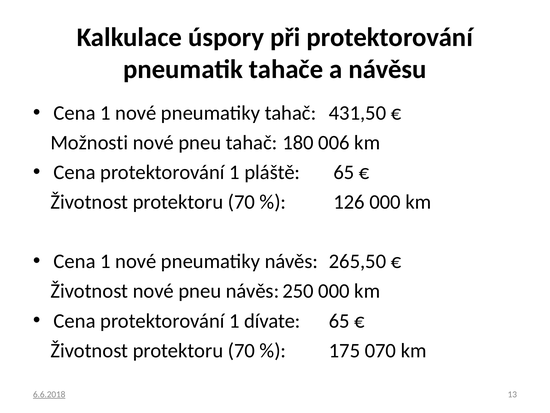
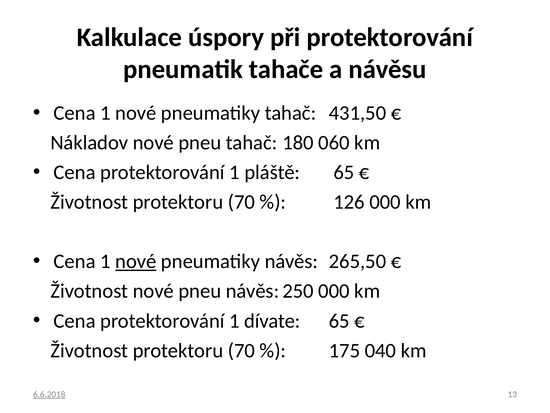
Možnosti: Možnosti -> Nákladov
006: 006 -> 060
nové at (136, 261) underline: none -> present
070: 070 -> 040
